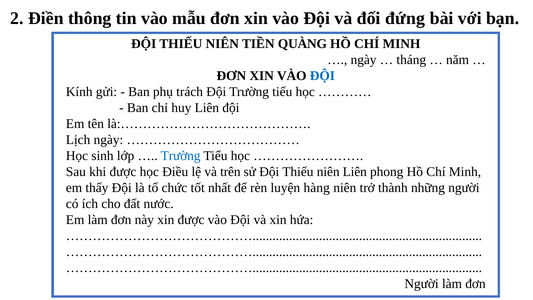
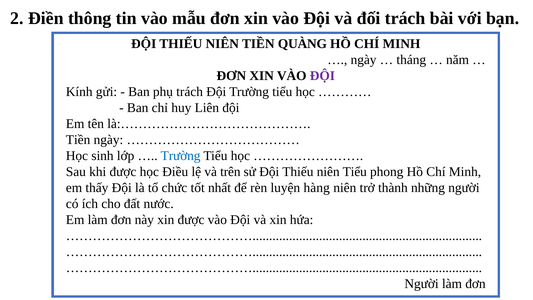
đối đứng: đứng -> trách
ĐỘI at (322, 76) colour: blue -> purple
Lịch at (78, 140): Lịch -> Tiền
niên Liên: Liên -> Tiểu
